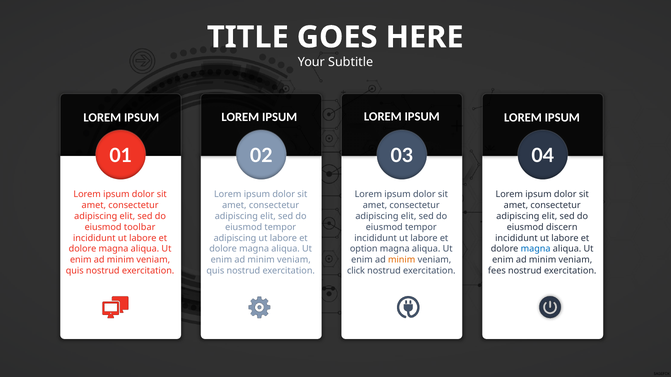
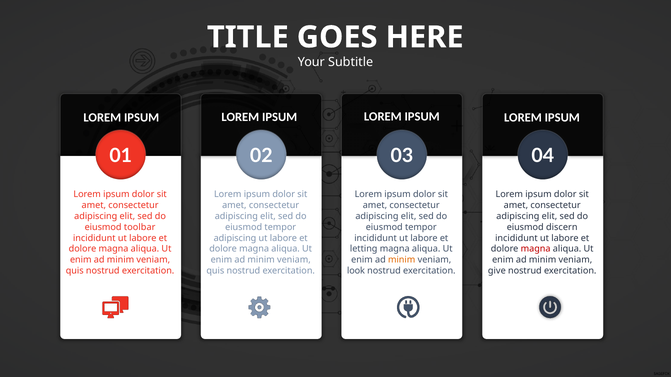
option: option -> letting
magna at (536, 249) colour: blue -> red
click: click -> look
fees: fees -> give
